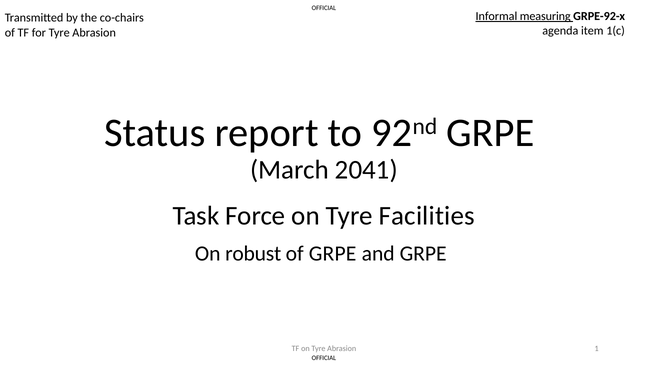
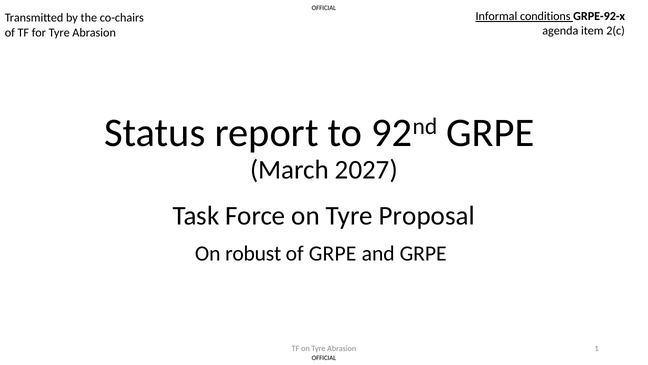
measuring: measuring -> conditions
1(c: 1(c -> 2(c
2041: 2041 -> 2027
Facilities: Facilities -> Proposal
